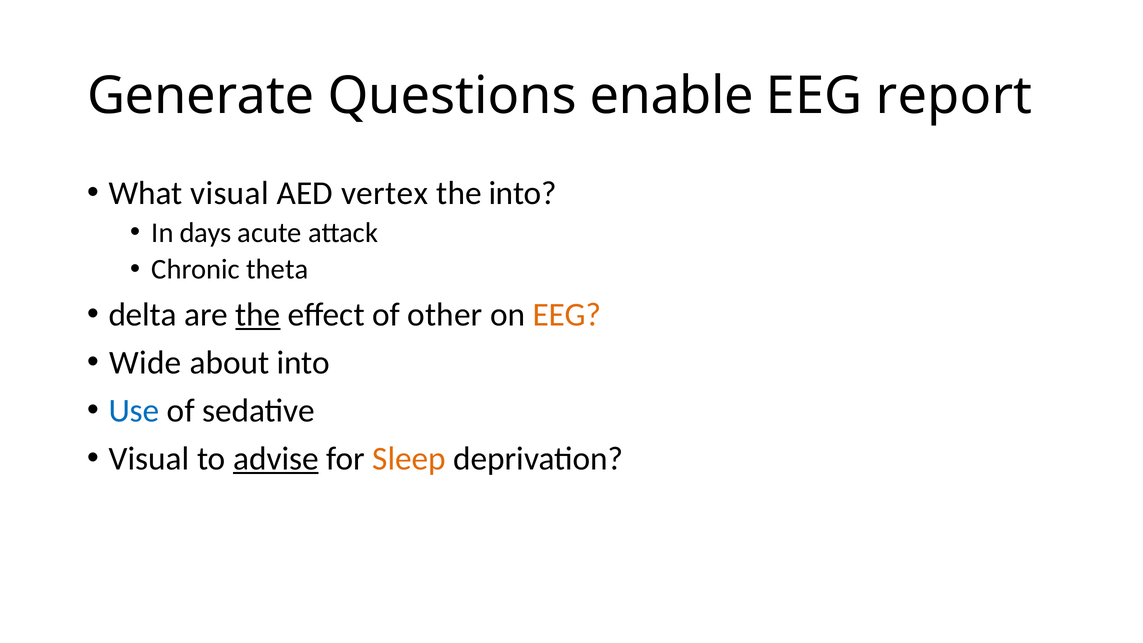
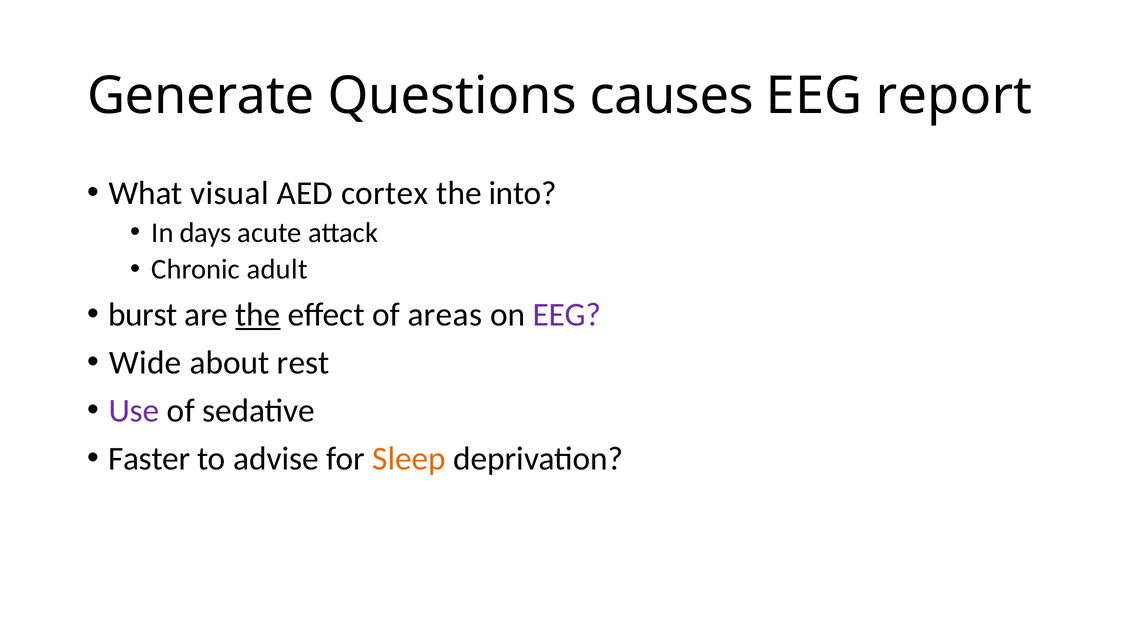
enable: enable -> causes
vertex: vertex -> cortex
theta: theta -> adult
delta: delta -> burst
other: other -> areas
EEG at (567, 315) colour: orange -> purple
about into: into -> rest
Use colour: blue -> purple
Visual at (149, 459): Visual -> Faster
advise underline: present -> none
